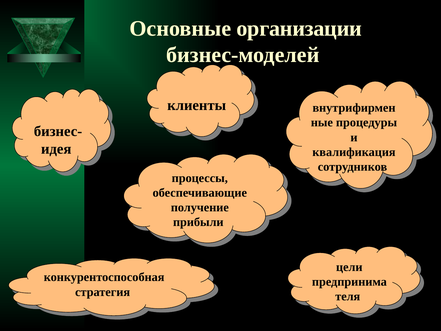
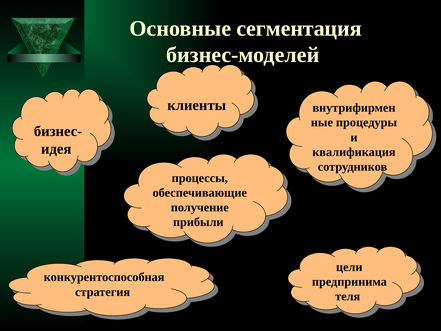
организации: организации -> сегментация
